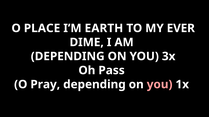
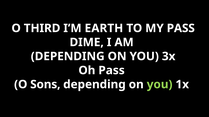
PLACE: PLACE -> THIRD
MY EVER: EVER -> PASS
Pray: Pray -> Sons
you at (160, 85) colour: pink -> light green
